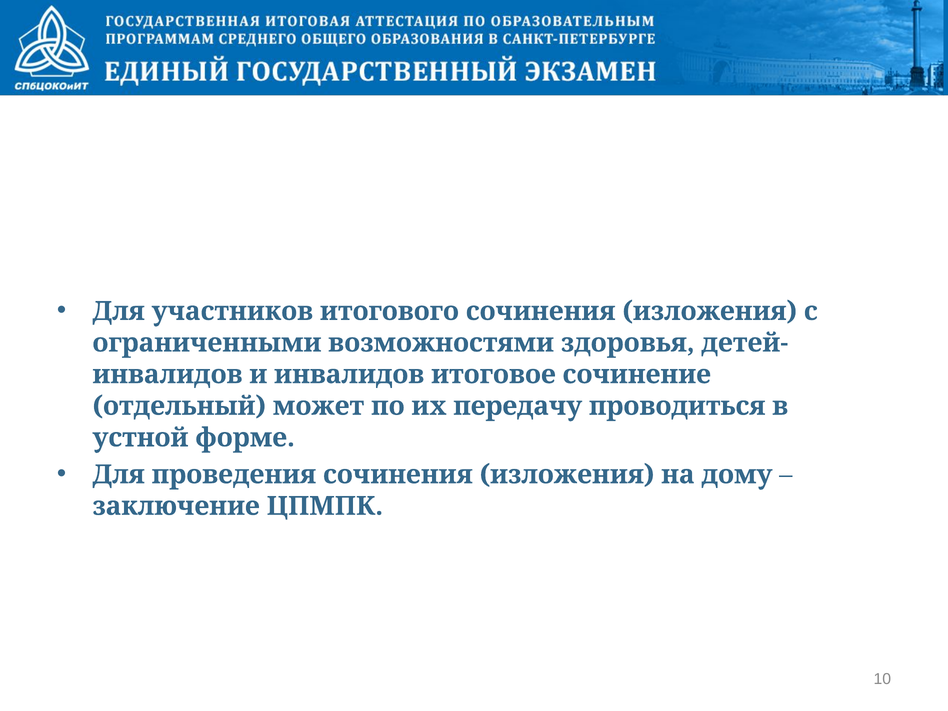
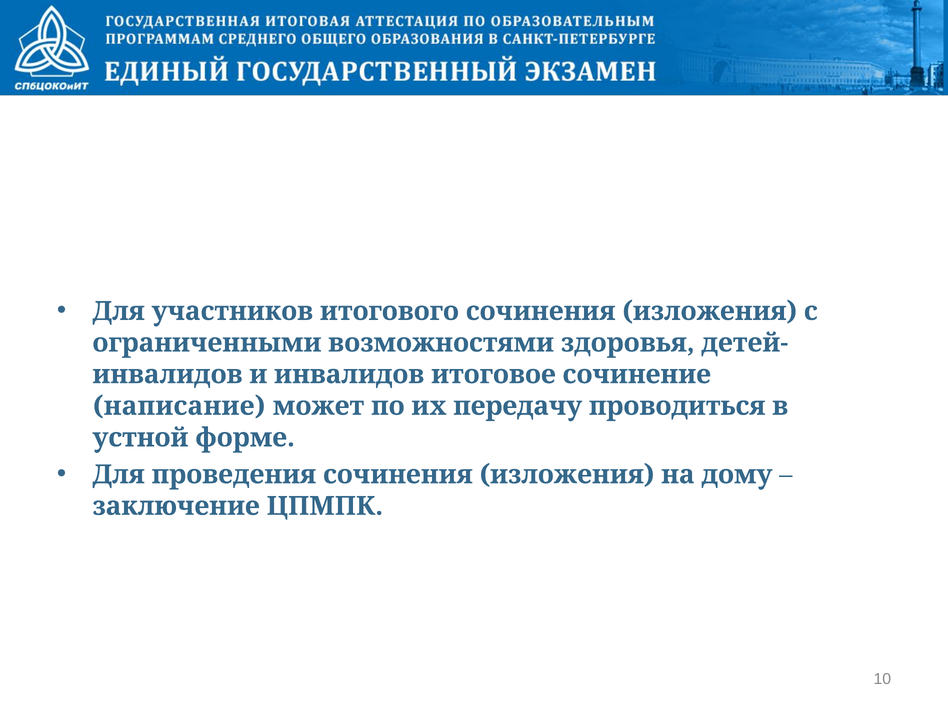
отдельный: отдельный -> написание
